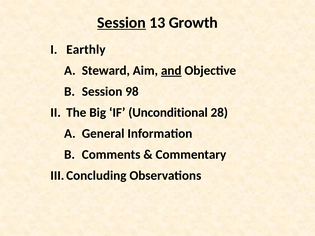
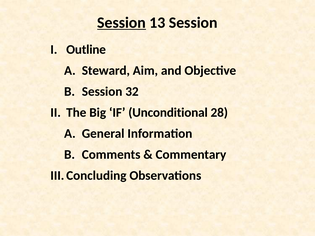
13 Growth: Growth -> Session
Earthly: Earthly -> Outline
and underline: present -> none
98: 98 -> 32
